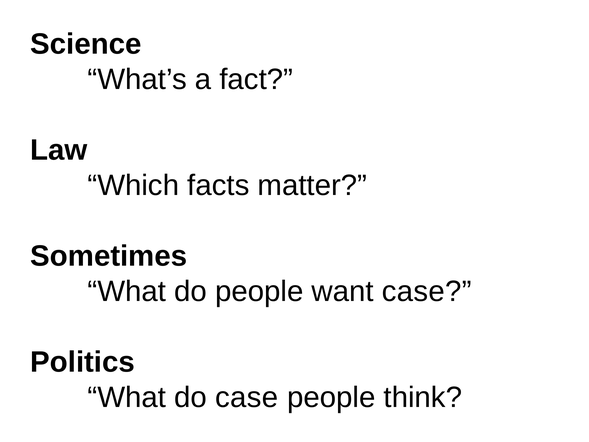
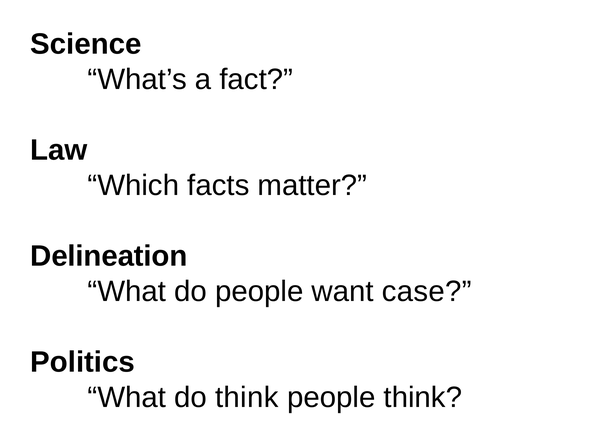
Sometimes: Sometimes -> Delineation
do case: case -> think
